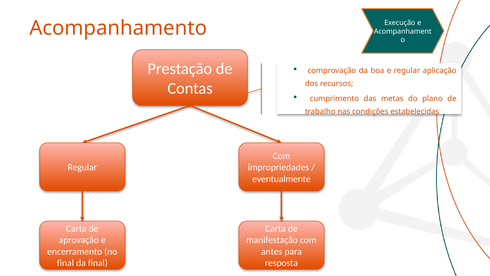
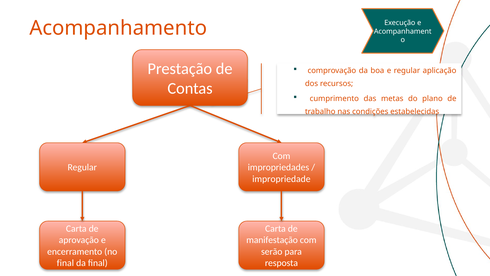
eventualmente: eventualmente -> impropriedade
antes: antes -> serão
